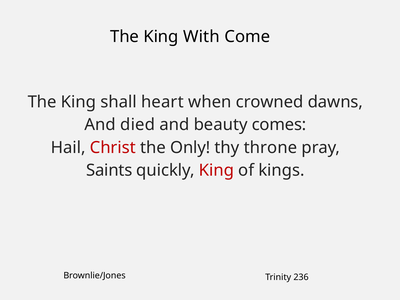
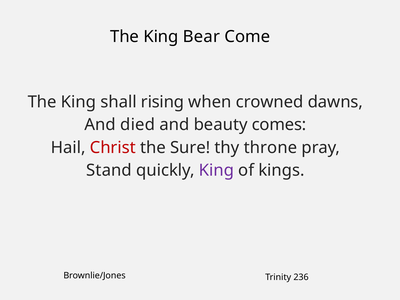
With: With -> Bear
heart: heart -> rising
Only: Only -> Sure
Saints: Saints -> Stand
King at (216, 170) colour: red -> purple
